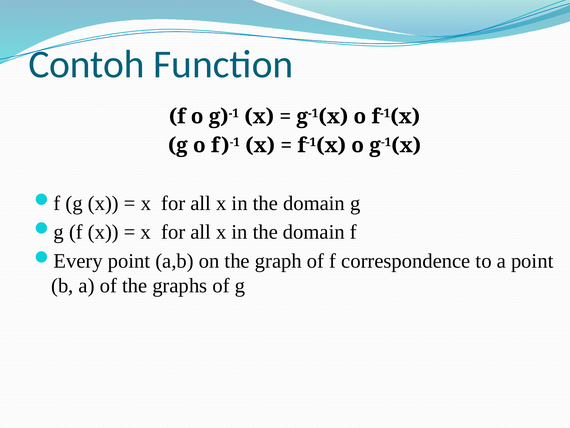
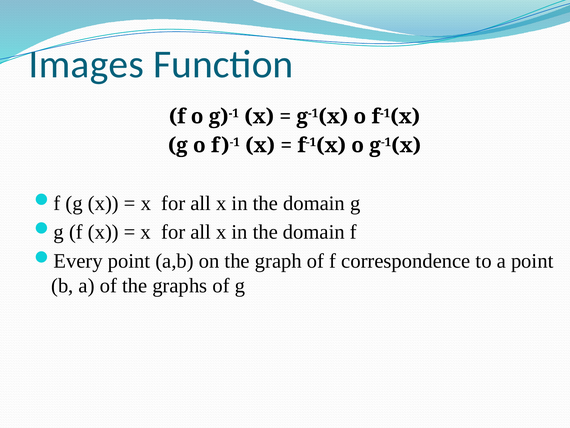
Contoh: Contoh -> Images
